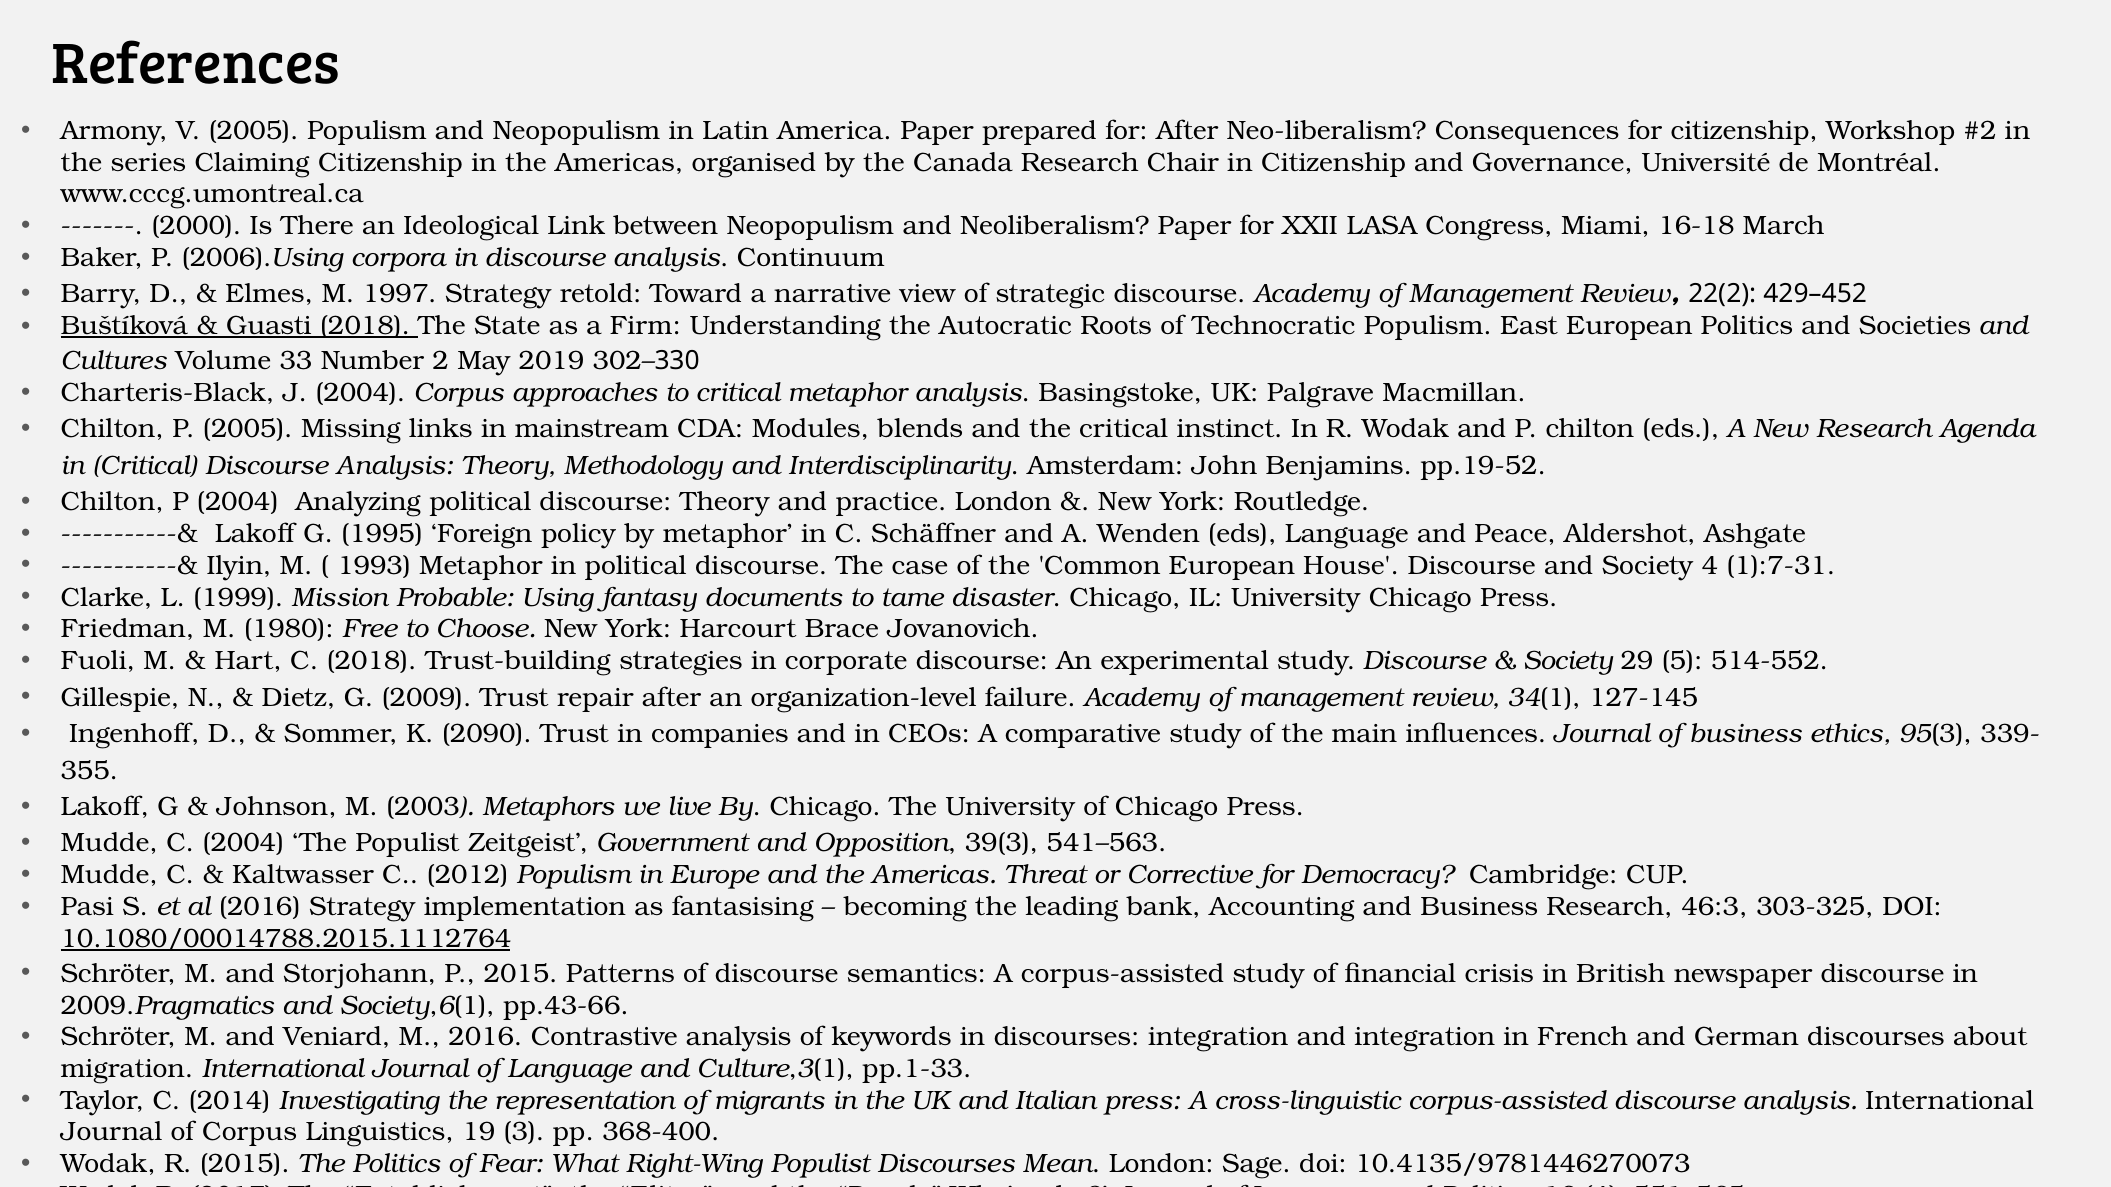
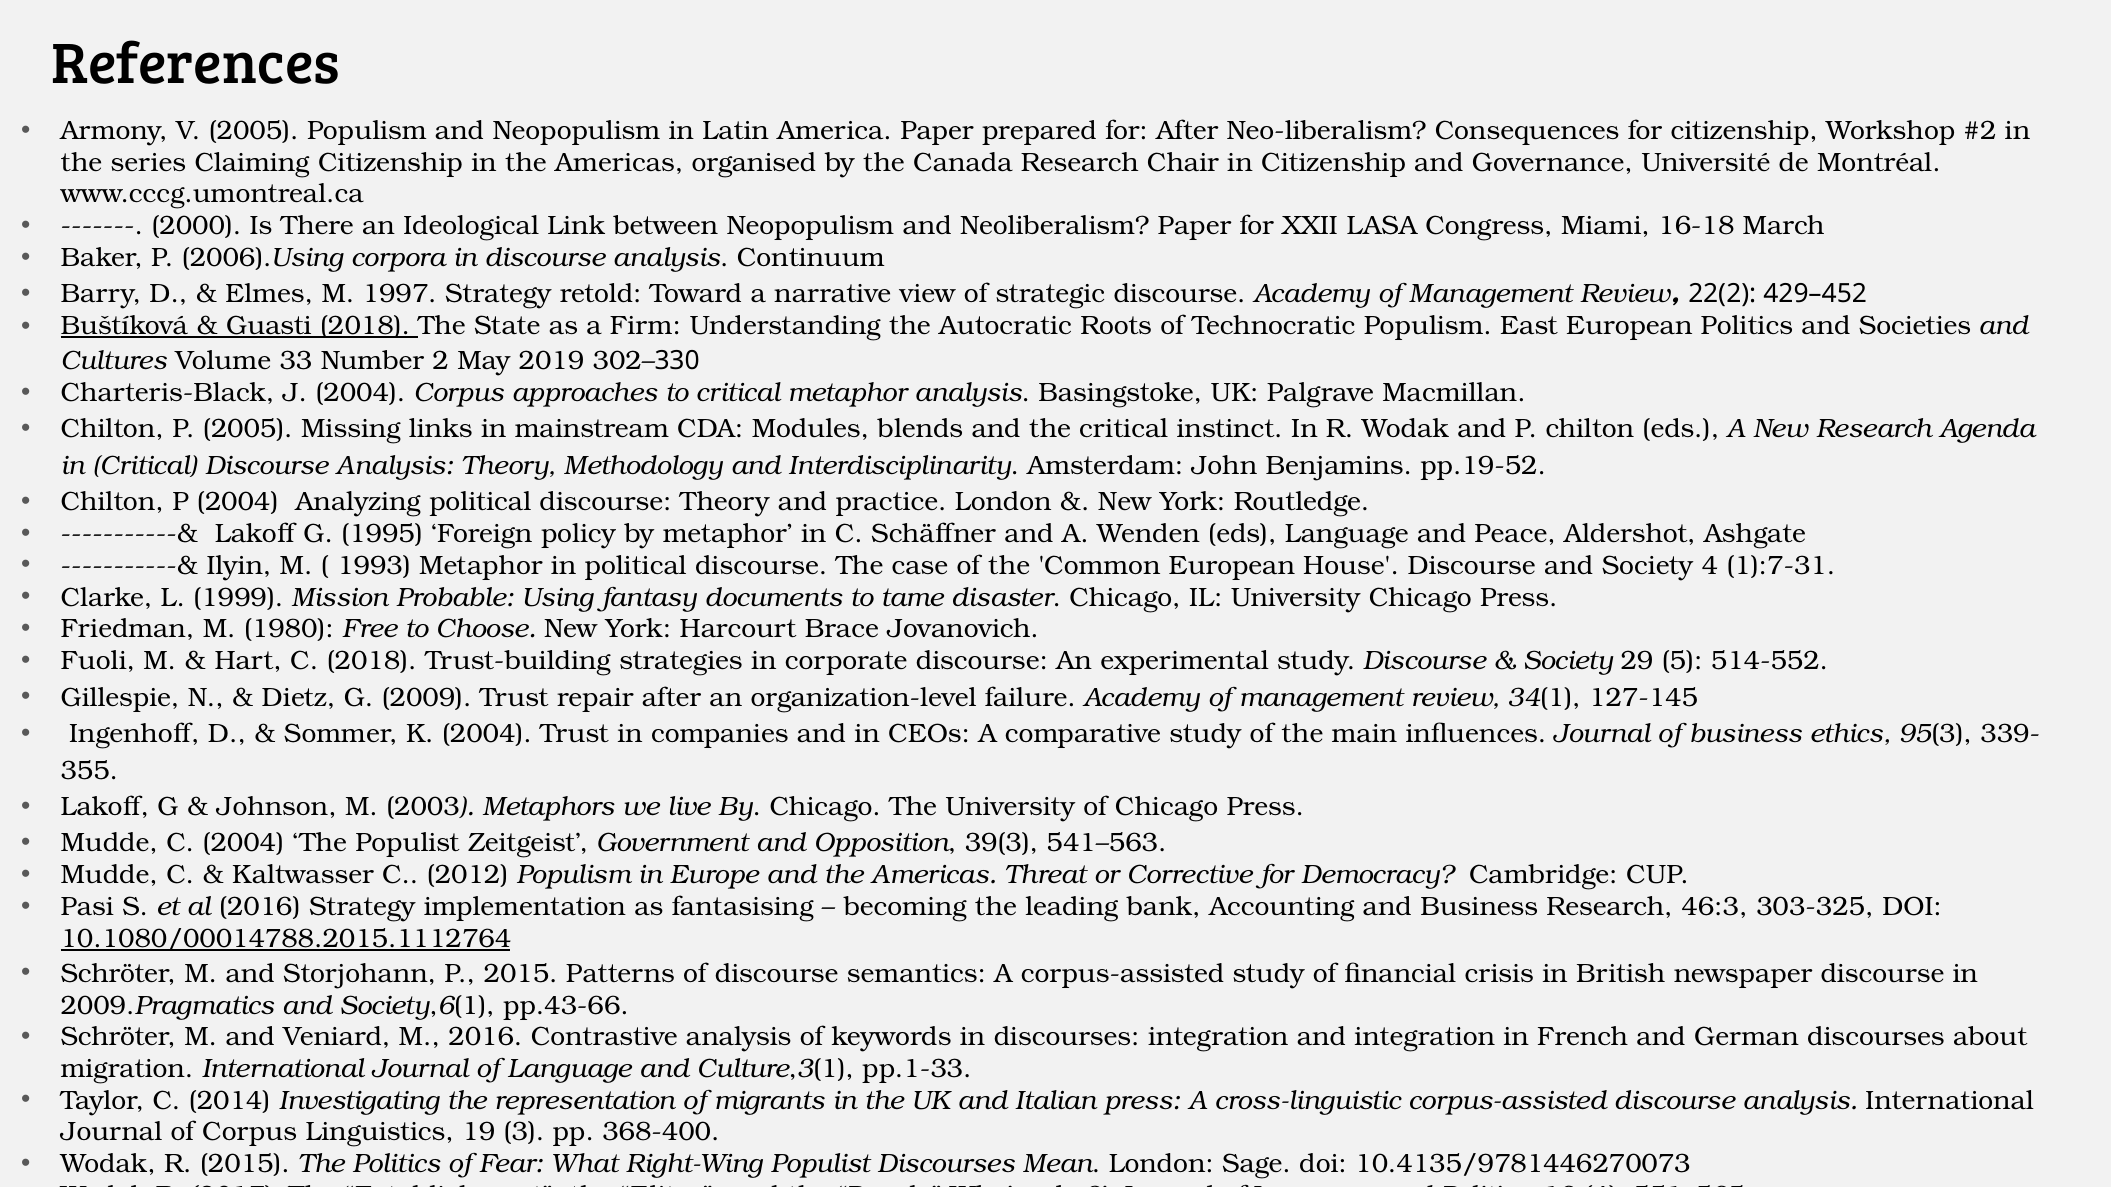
K 2090: 2090 -> 2004
